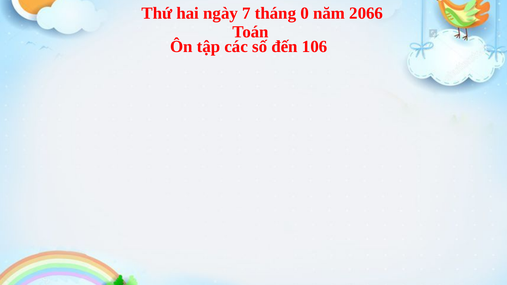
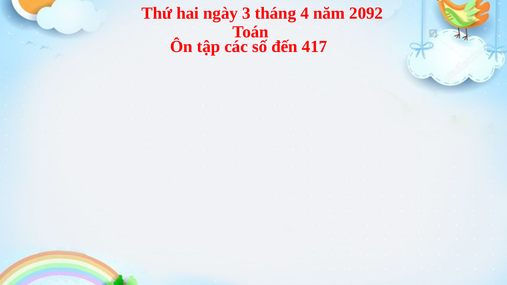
7: 7 -> 3
0: 0 -> 4
2066: 2066 -> 2092
106: 106 -> 417
